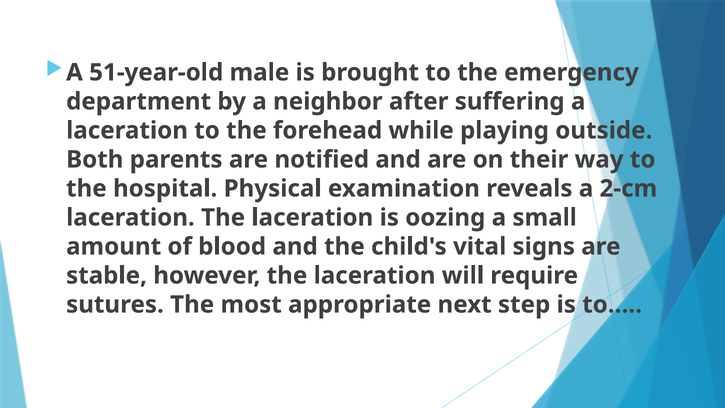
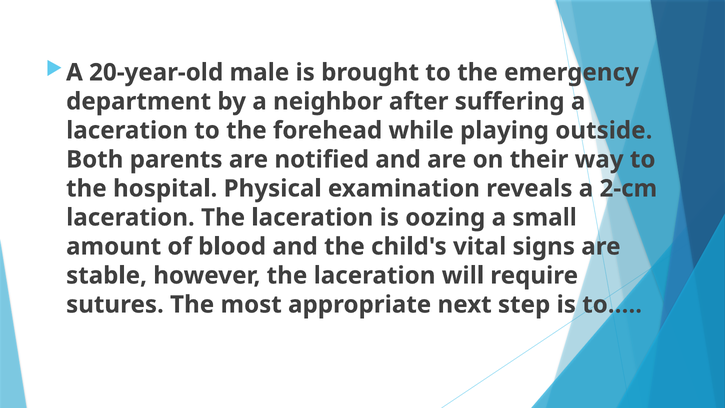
51-year-old: 51-year-old -> 20-year-old
